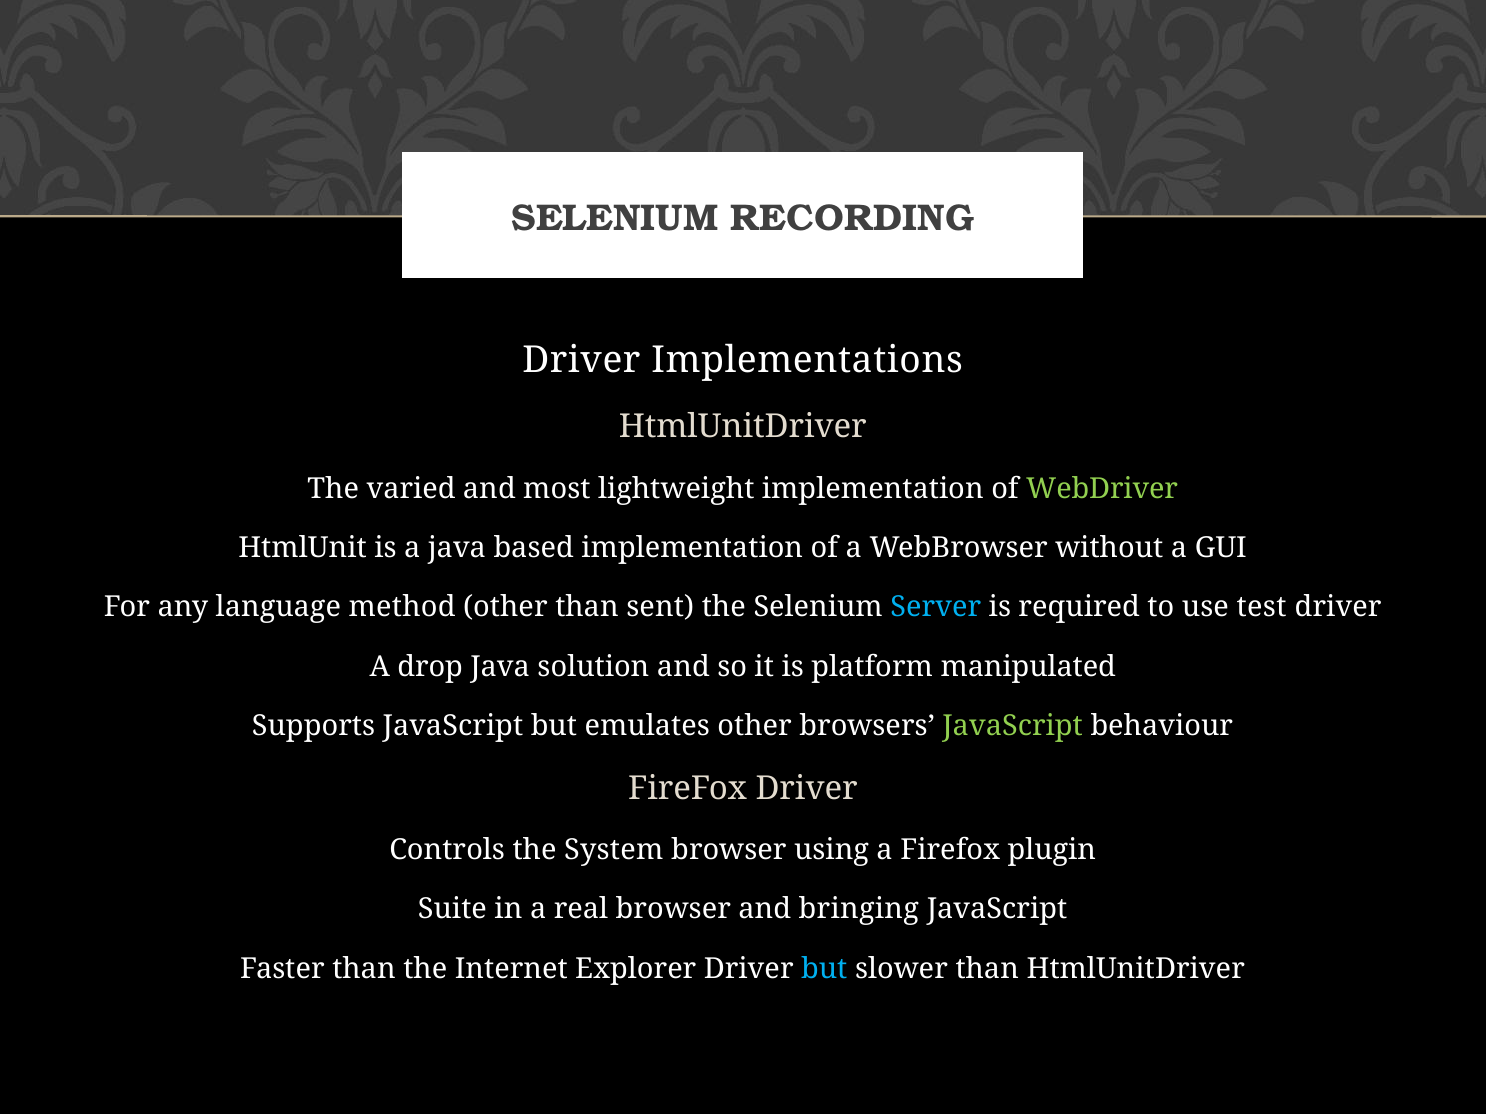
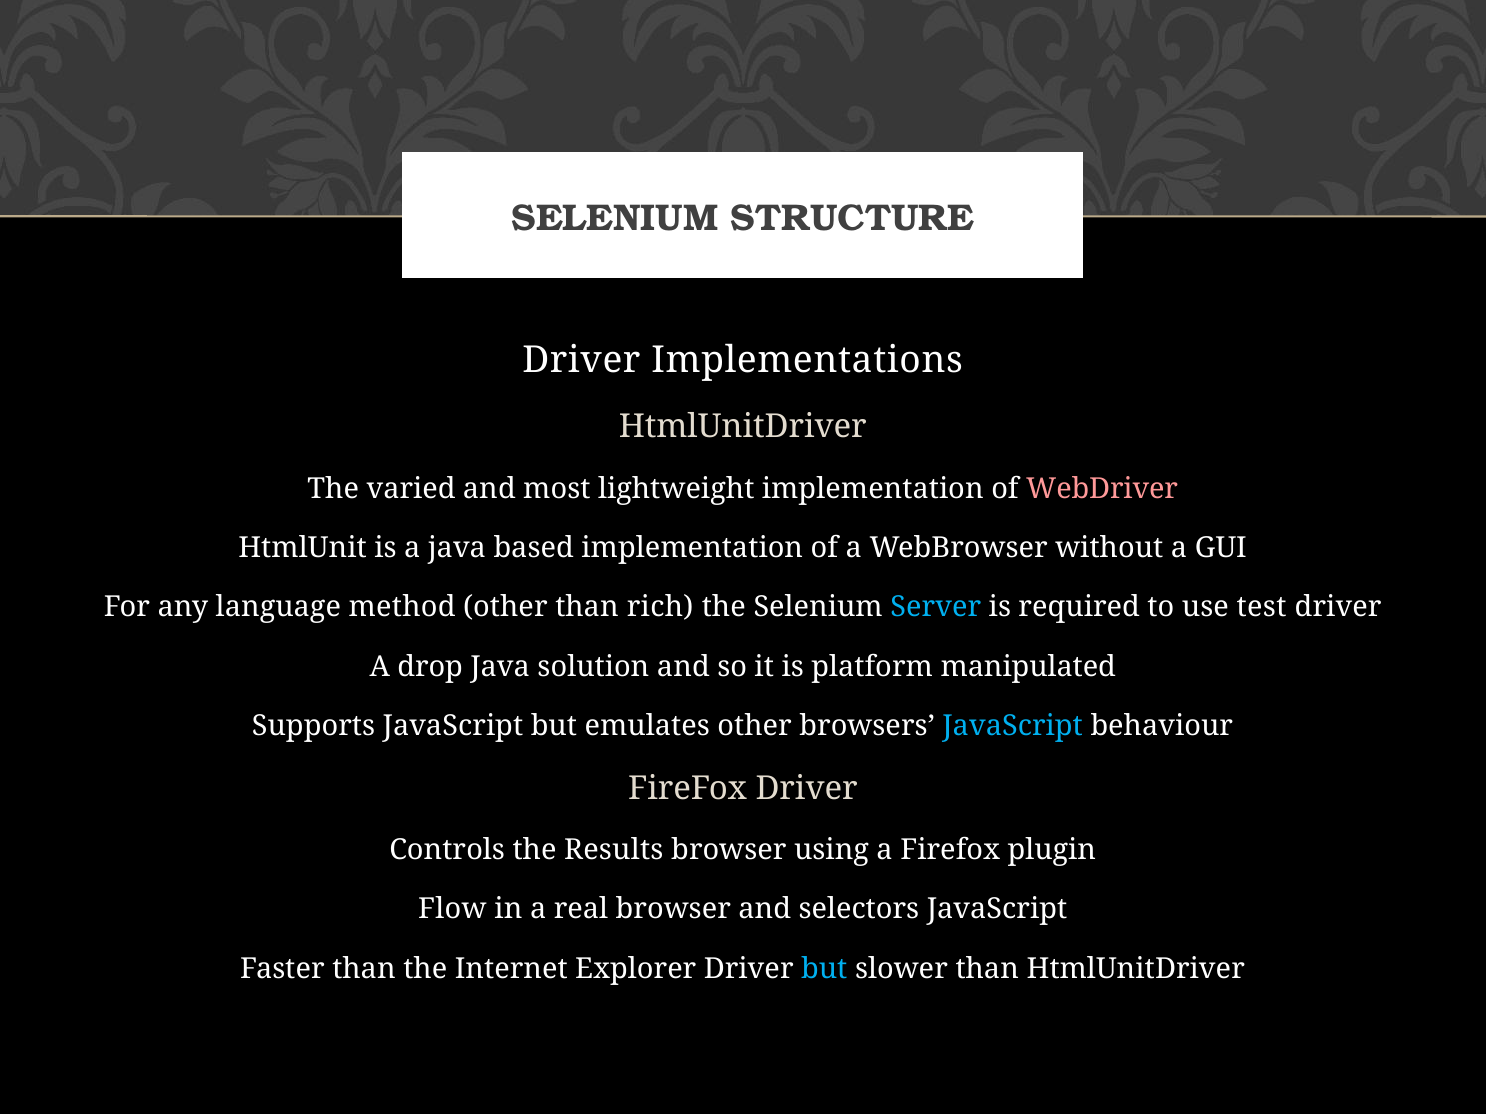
RECORDING: RECORDING -> STRUCTURE
WebDriver colour: light green -> pink
sent: sent -> rich
JavaScript at (1013, 727) colour: light green -> light blue
System: System -> Results
Suite: Suite -> Flow
bringing: bringing -> selectors
